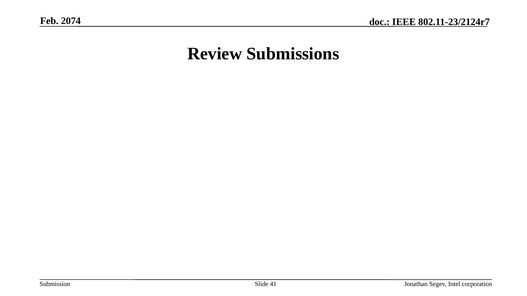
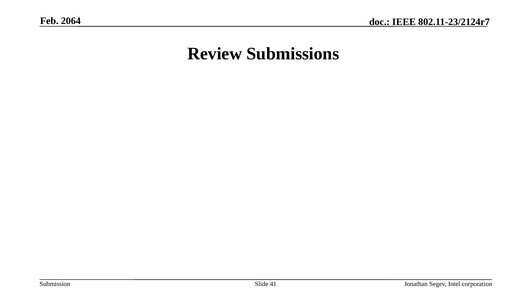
2074: 2074 -> 2064
